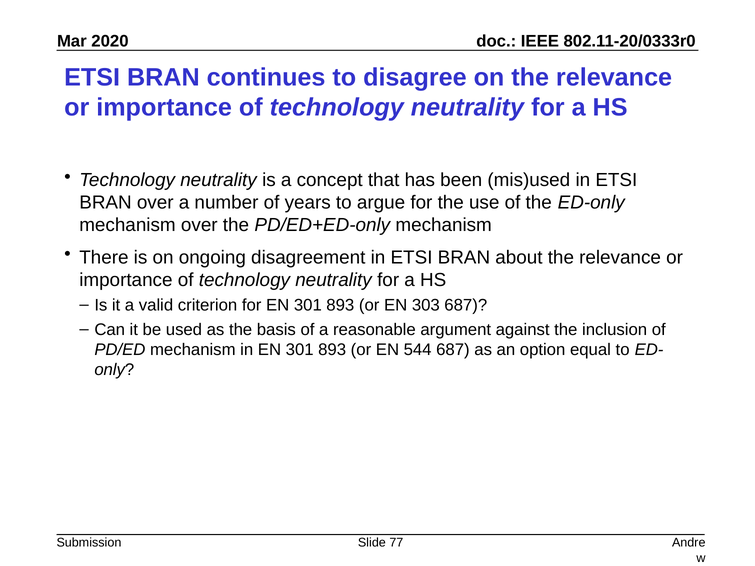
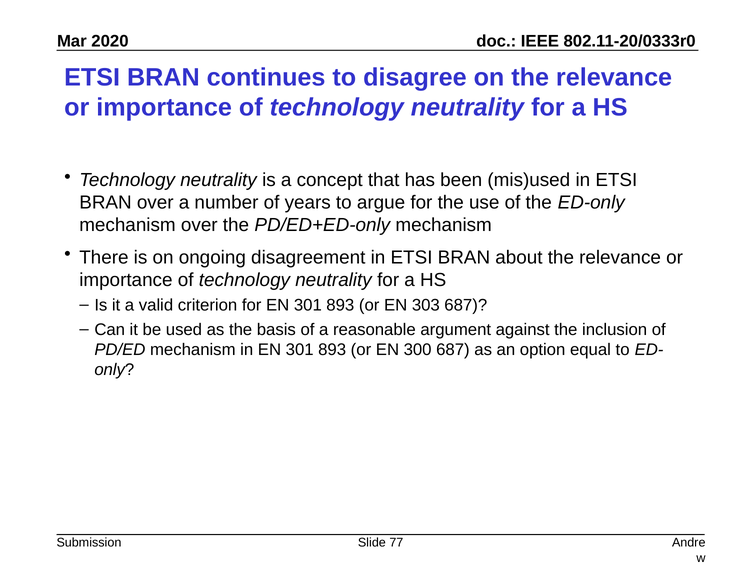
544: 544 -> 300
